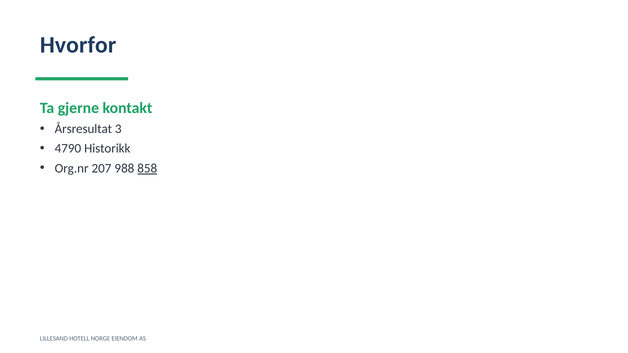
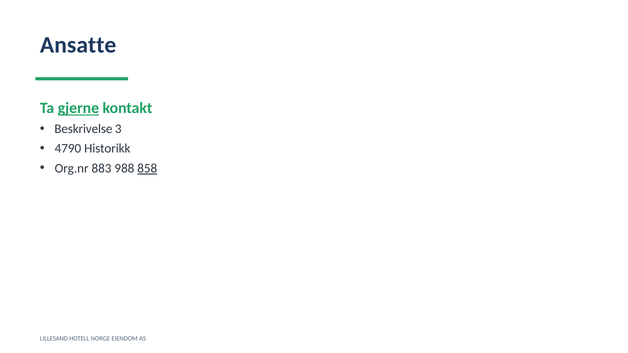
Hvorfor: Hvorfor -> Ansatte
gjerne underline: none -> present
Årsresultat: Årsresultat -> Beskrivelse
207: 207 -> 883
